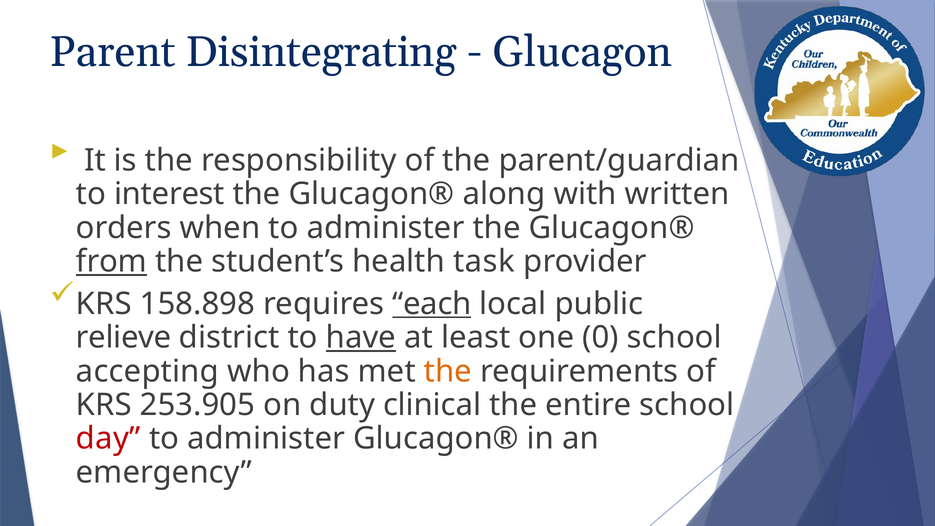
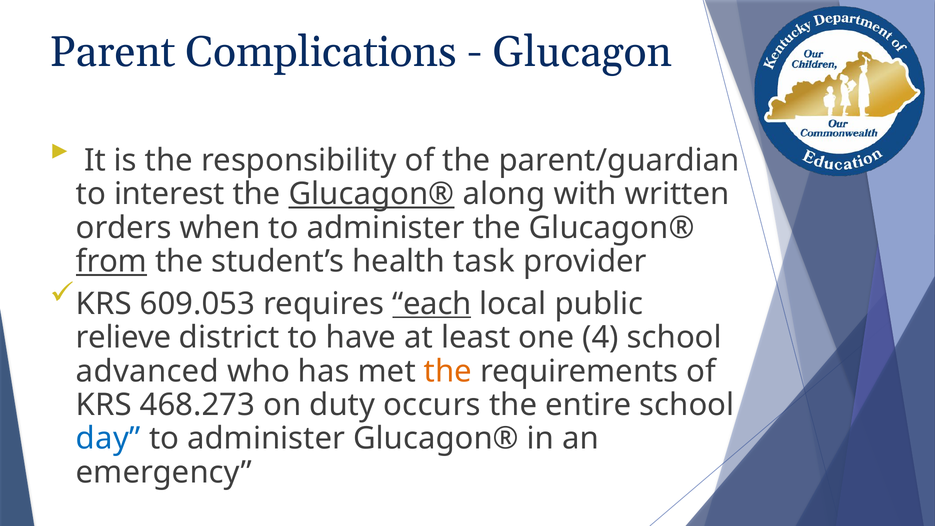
Disintegrating: Disintegrating -> Complications
Glucagon® at (372, 194) underline: none -> present
158.898: 158.898 -> 609.053
have underline: present -> none
0: 0 -> 4
accepting: accepting -> advanced
253.905: 253.905 -> 468.273
clinical: clinical -> occurs
day colour: red -> blue
